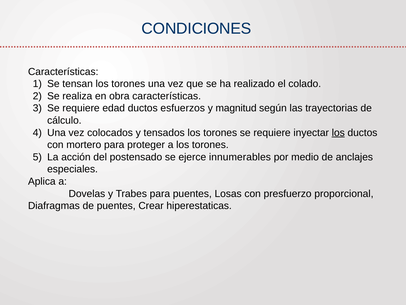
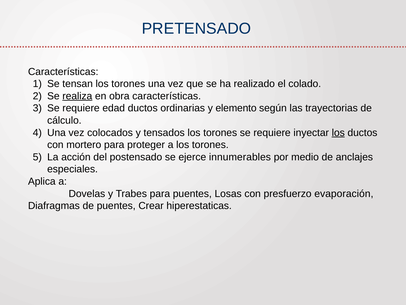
CONDICIONES: CONDICIONES -> PRETENSADO
realiza underline: none -> present
esfuerzos: esfuerzos -> ordinarias
magnitud: magnitud -> elemento
proporcional: proporcional -> evaporación
